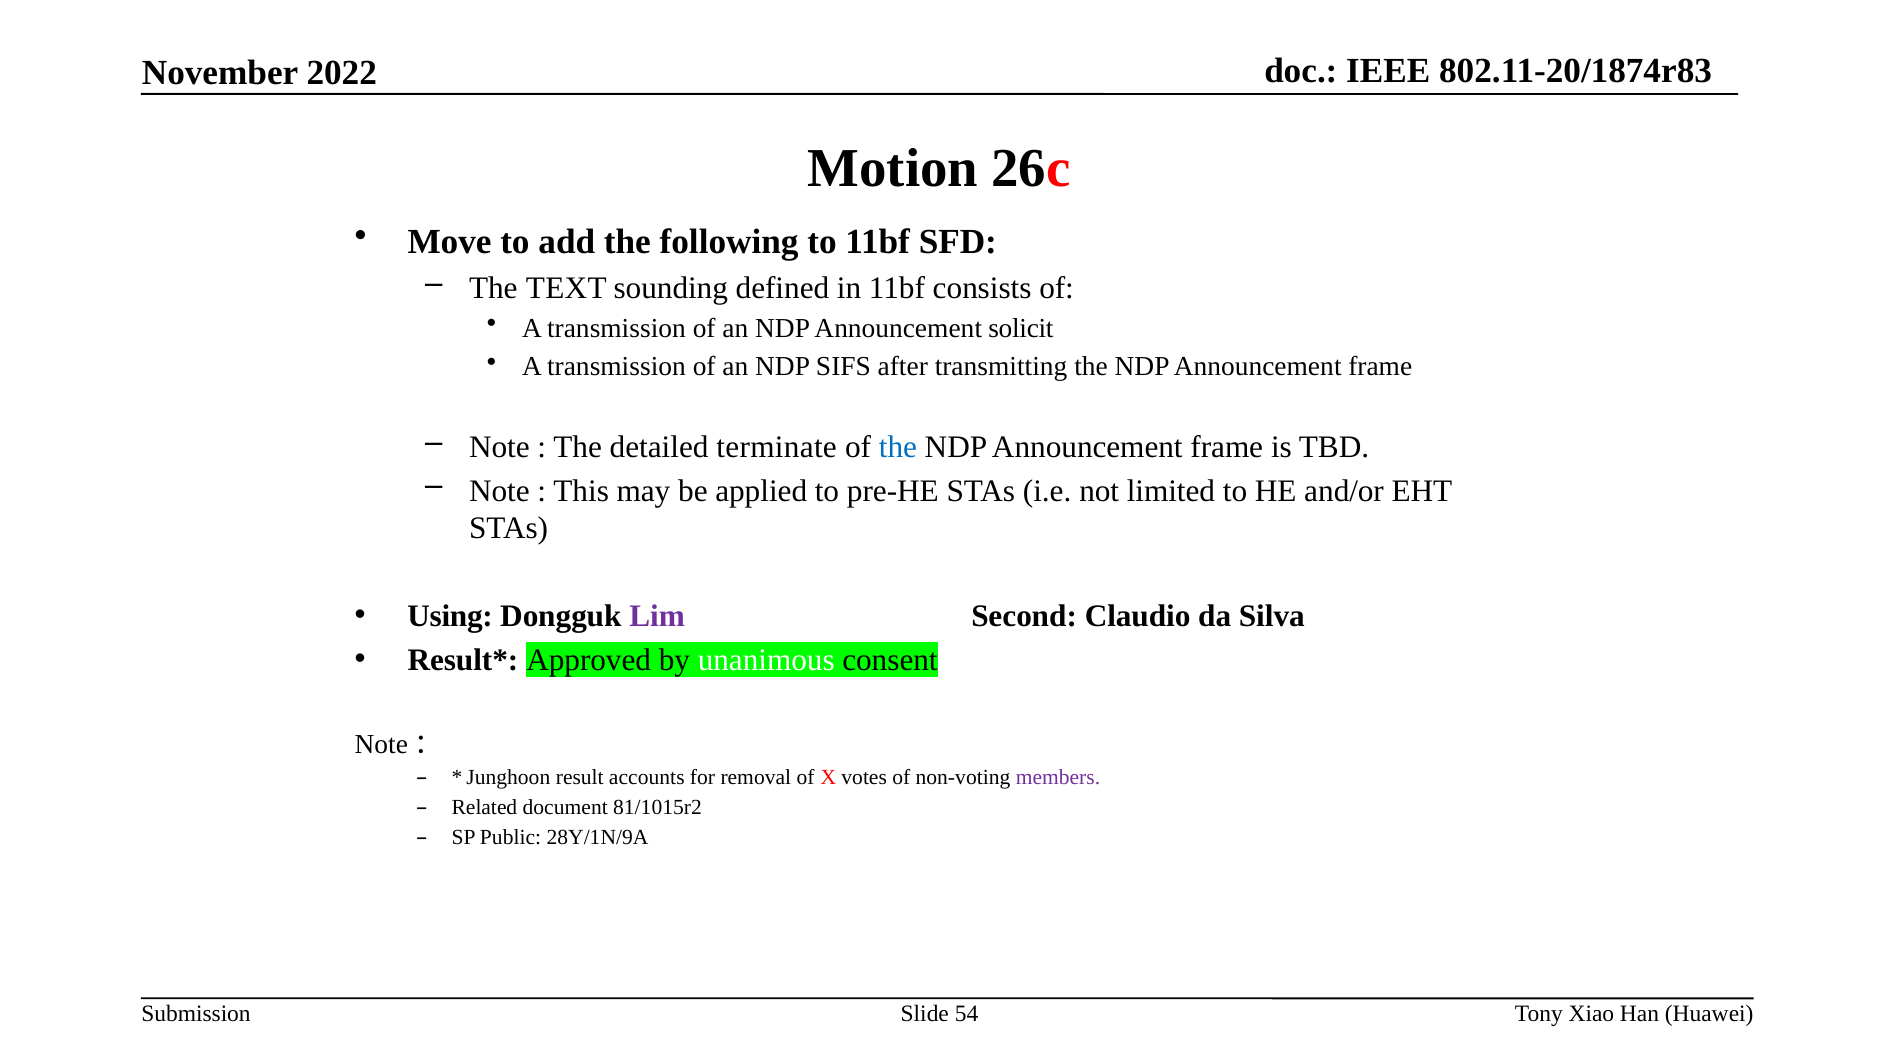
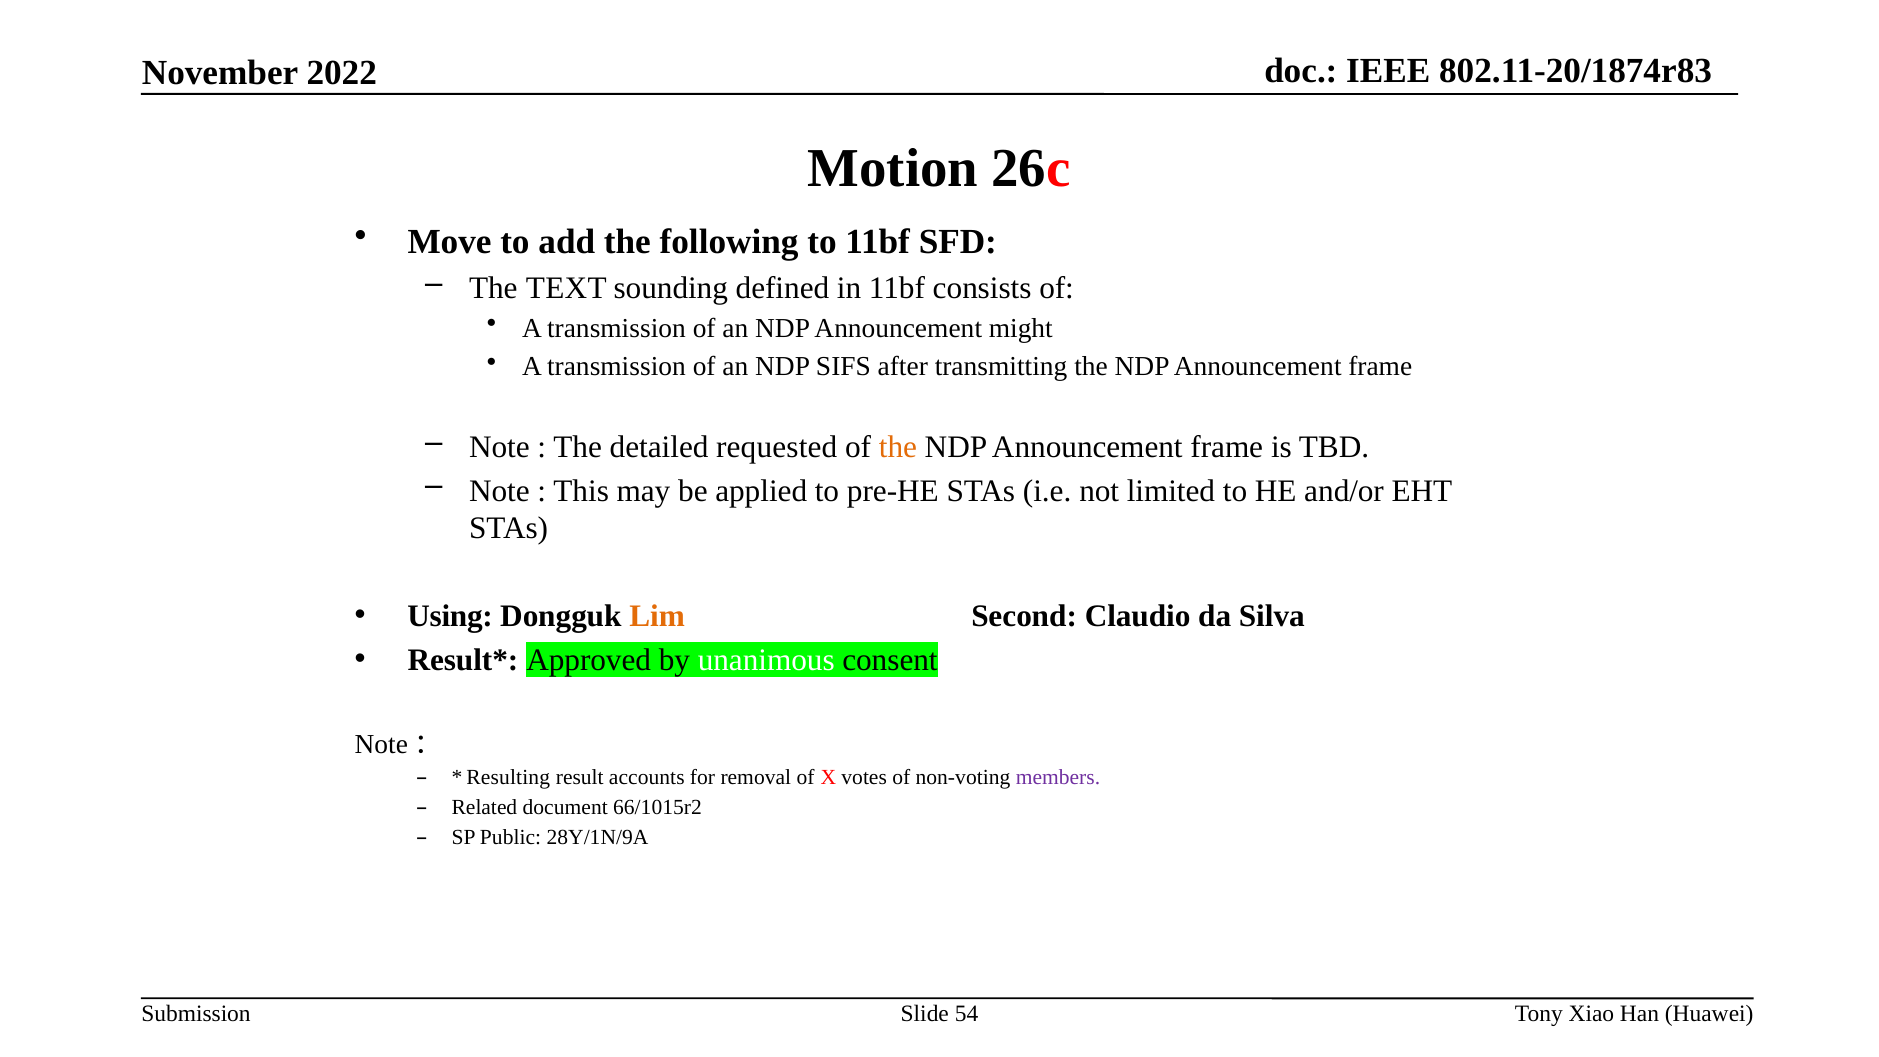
solicit: solicit -> might
terminate: terminate -> requested
the at (898, 447) colour: blue -> orange
Lim colour: purple -> orange
Junghoon: Junghoon -> Resulting
81/1015r2: 81/1015r2 -> 66/1015r2
